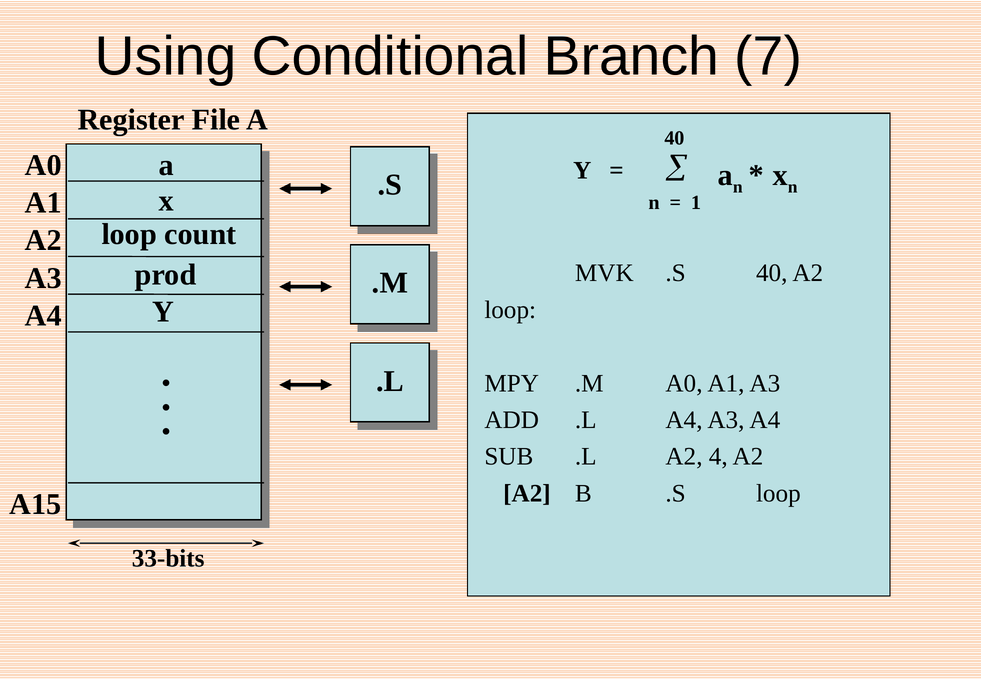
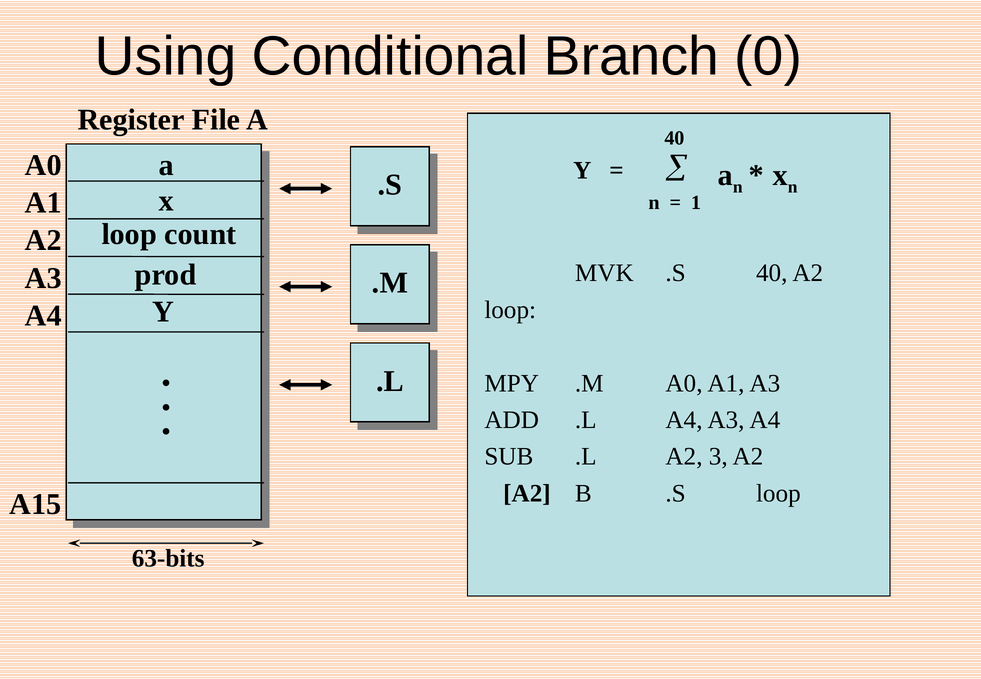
7: 7 -> 0
4: 4 -> 3
33-bits: 33-bits -> 63-bits
